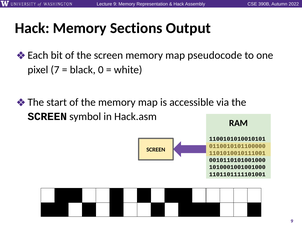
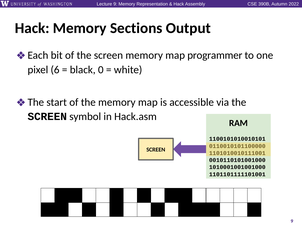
pseudocode: pseudocode -> programmer
7: 7 -> 6
